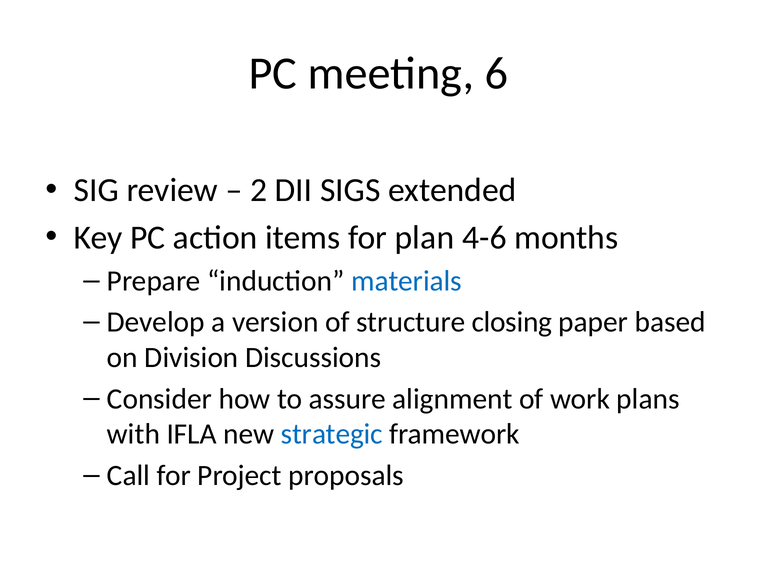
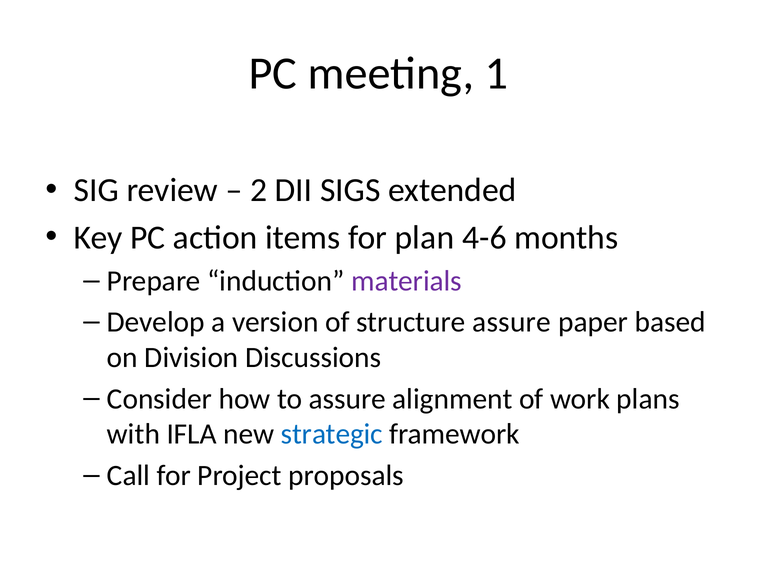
6: 6 -> 1
materials colour: blue -> purple
structure closing: closing -> assure
